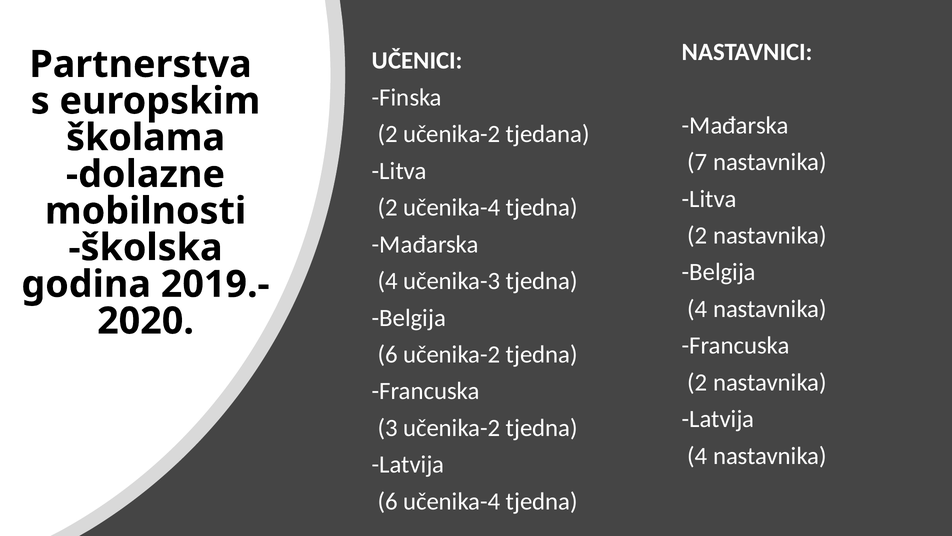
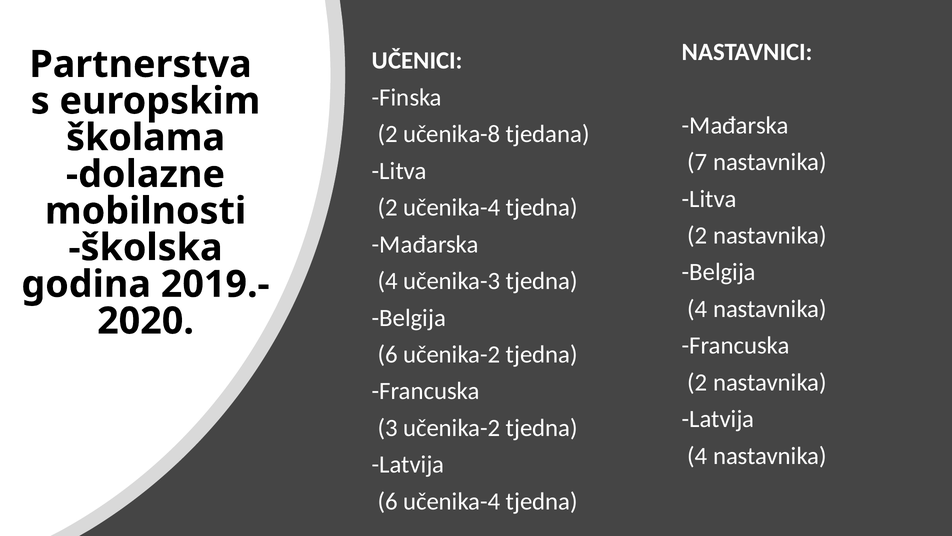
2 učenika-2: učenika-2 -> učenika-8
